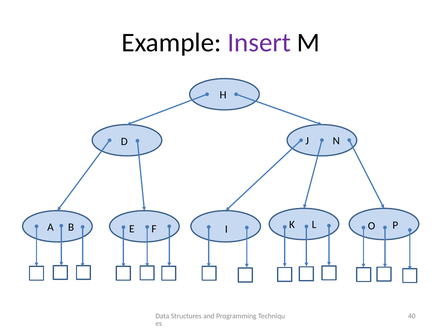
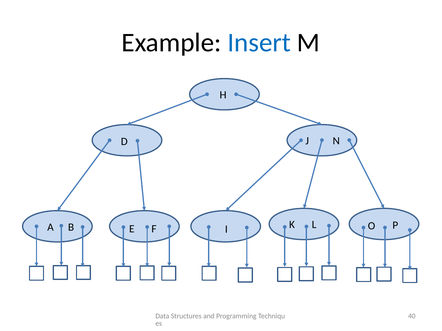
Insert colour: purple -> blue
